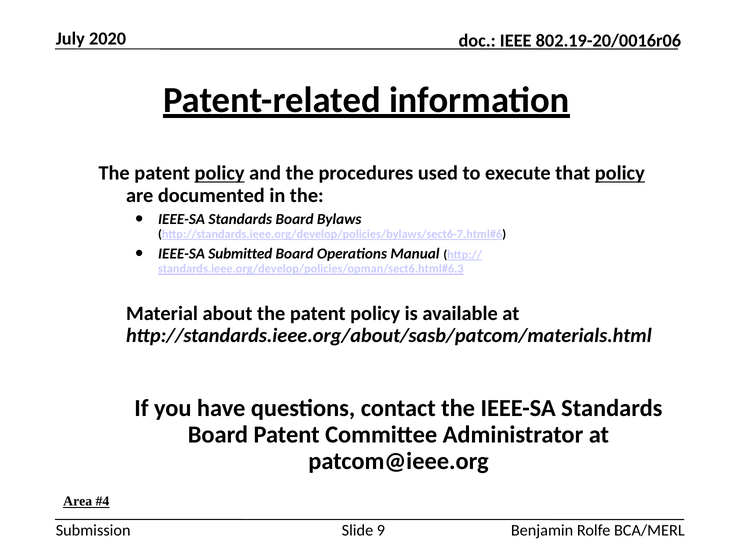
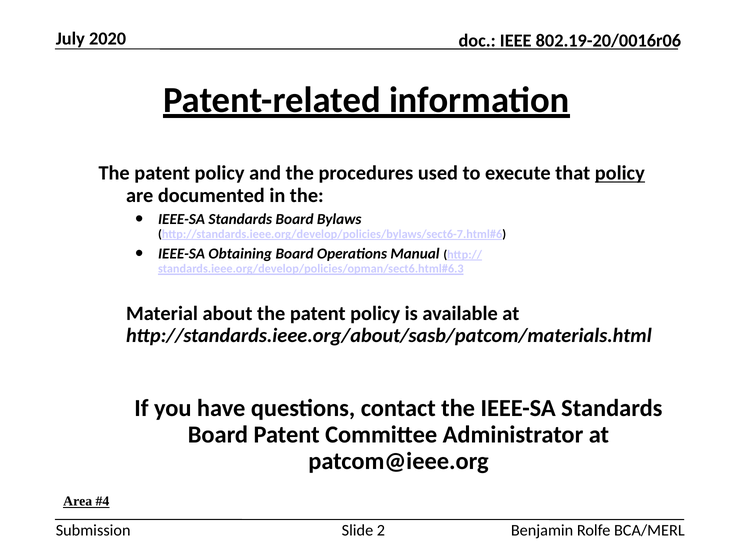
policy at (220, 173) underline: present -> none
Submitted: Submitted -> Obtaining
9: 9 -> 2
